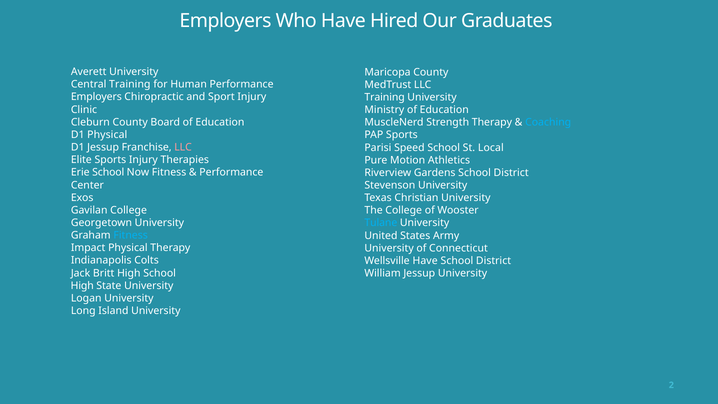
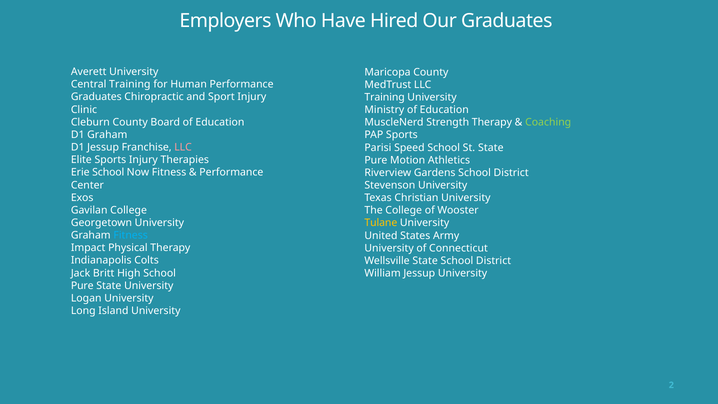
Employers at (96, 97): Employers -> Graduates
Coaching colour: light blue -> light green
D1 Physical: Physical -> Graham
St Local: Local -> State
Tulane colour: light blue -> yellow
Wellsville Have: Have -> State
High at (82, 286): High -> Pure
